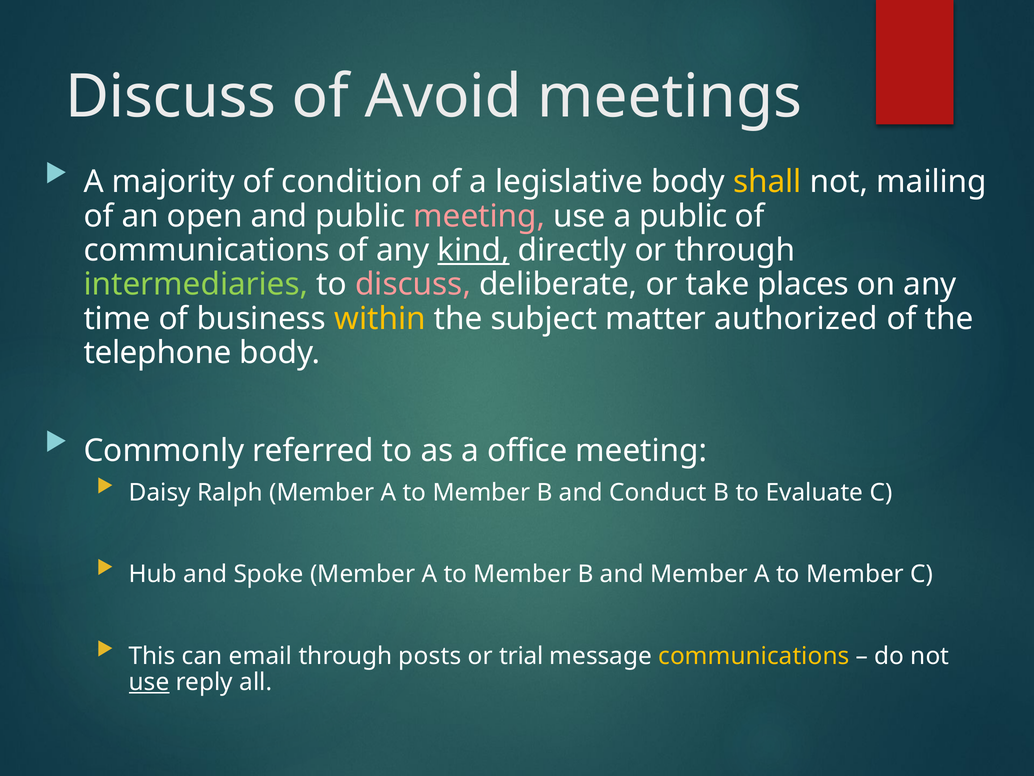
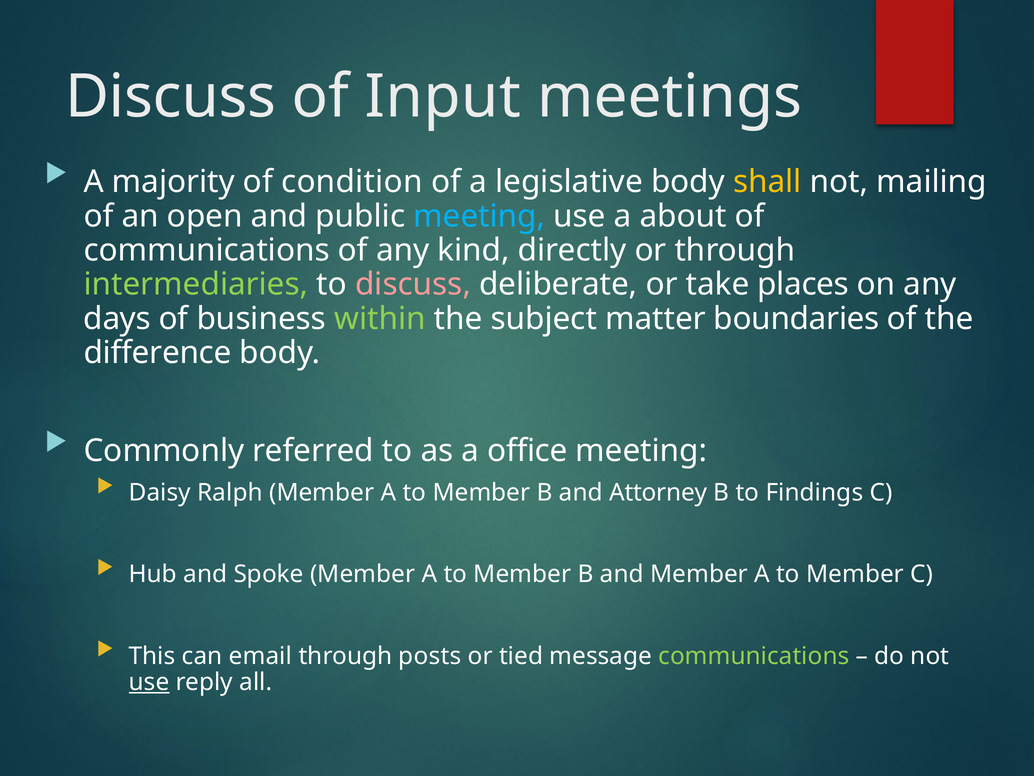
Avoid: Avoid -> Input
meeting at (479, 216) colour: pink -> light blue
a public: public -> about
kind underline: present -> none
time: time -> days
within colour: yellow -> light green
authorized: authorized -> boundaries
telephone: telephone -> difference
Conduct: Conduct -> Attorney
Evaluate: Evaluate -> Findings
trial: trial -> tied
communications at (754, 656) colour: yellow -> light green
